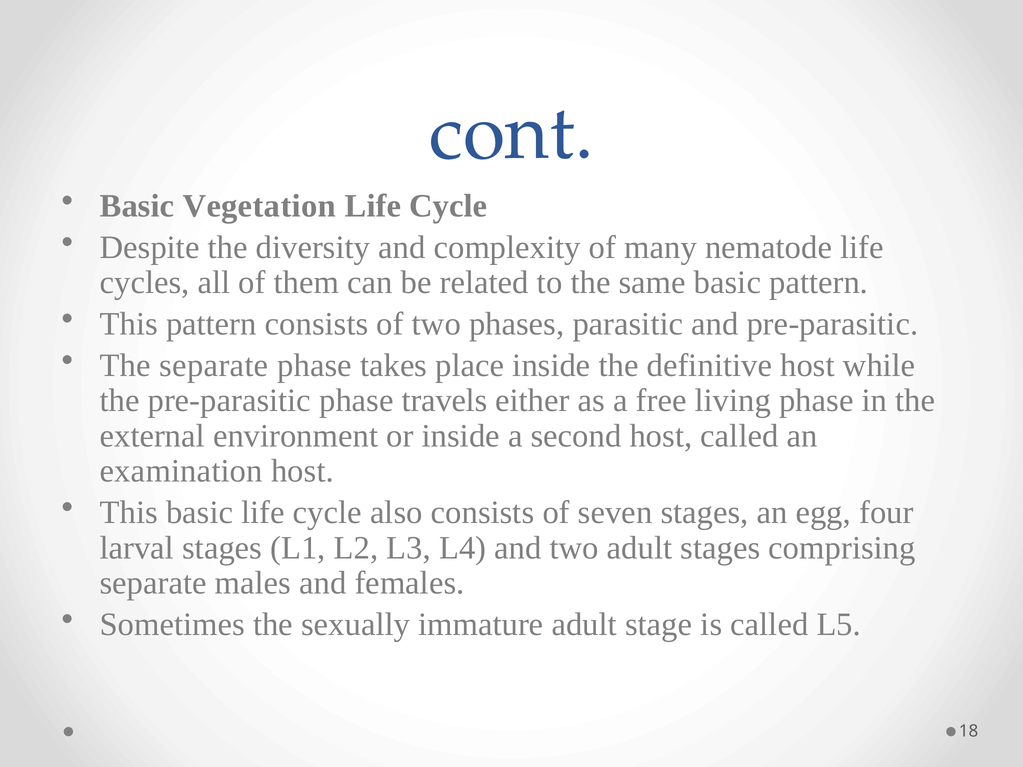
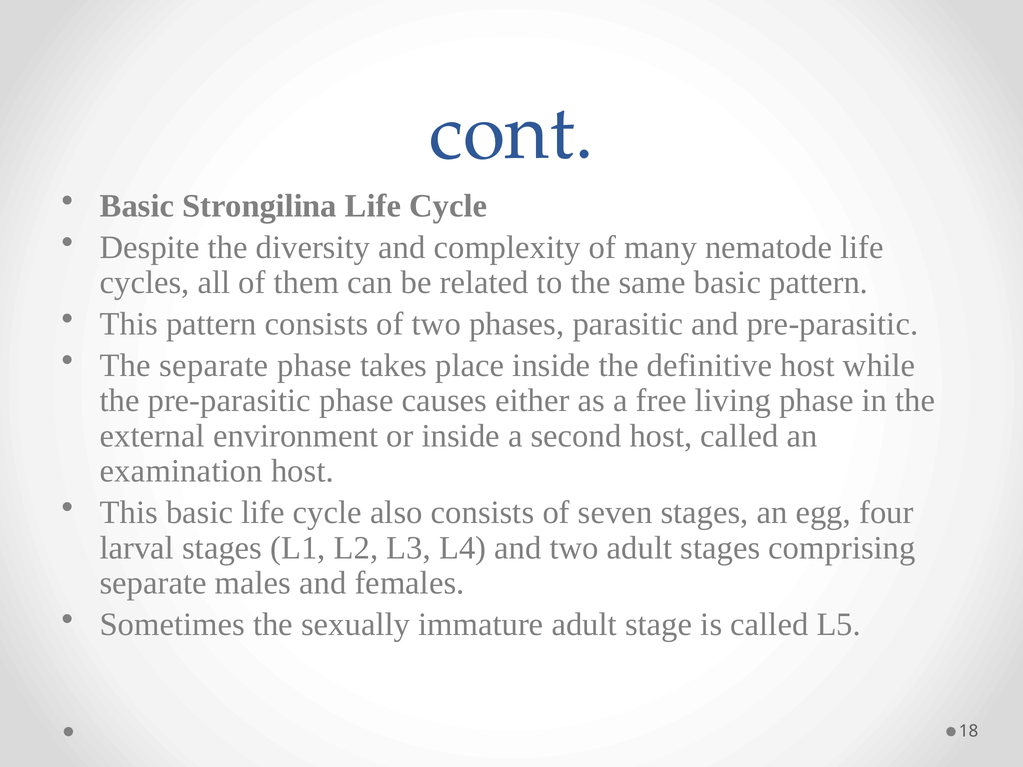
Vegetation: Vegetation -> Strongilina
travels: travels -> causes
